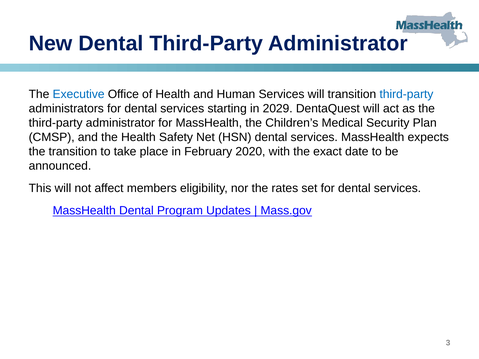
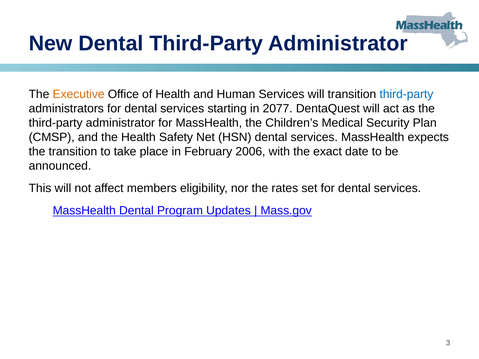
Executive colour: blue -> orange
2029: 2029 -> 2077
2020: 2020 -> 2006
